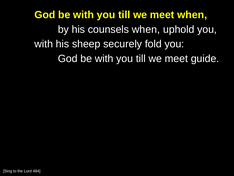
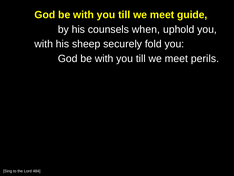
meet when: when -> guide
guide: guide -> perils
